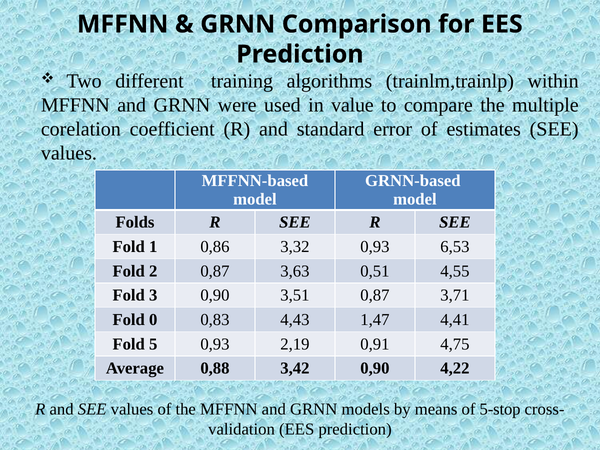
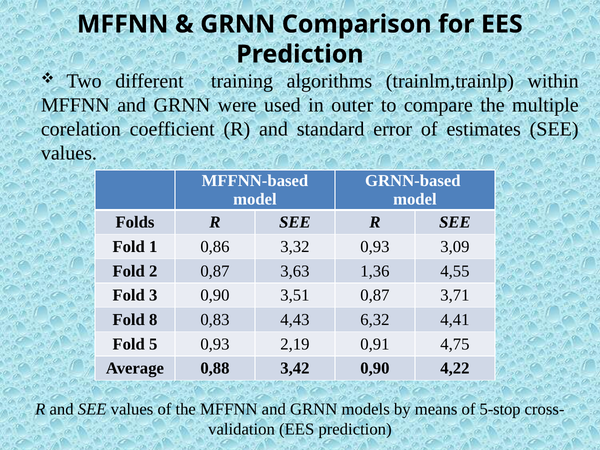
value: value -> outer
6,53: 6,53 -> 3,09
0,51: 0,51 -> 1,36
0: 0 -> 8
1,47: 1,47 -> 6,32
